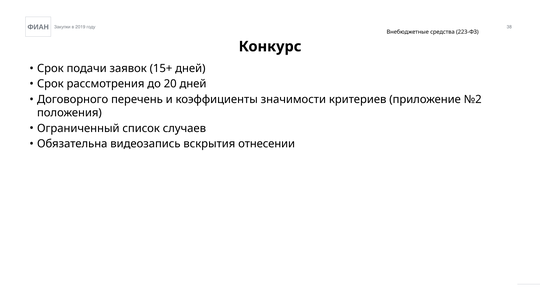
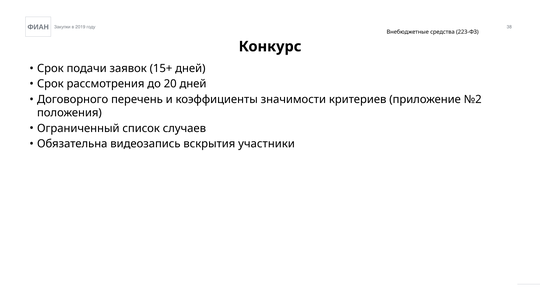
отнесении: отнесении -> участники
